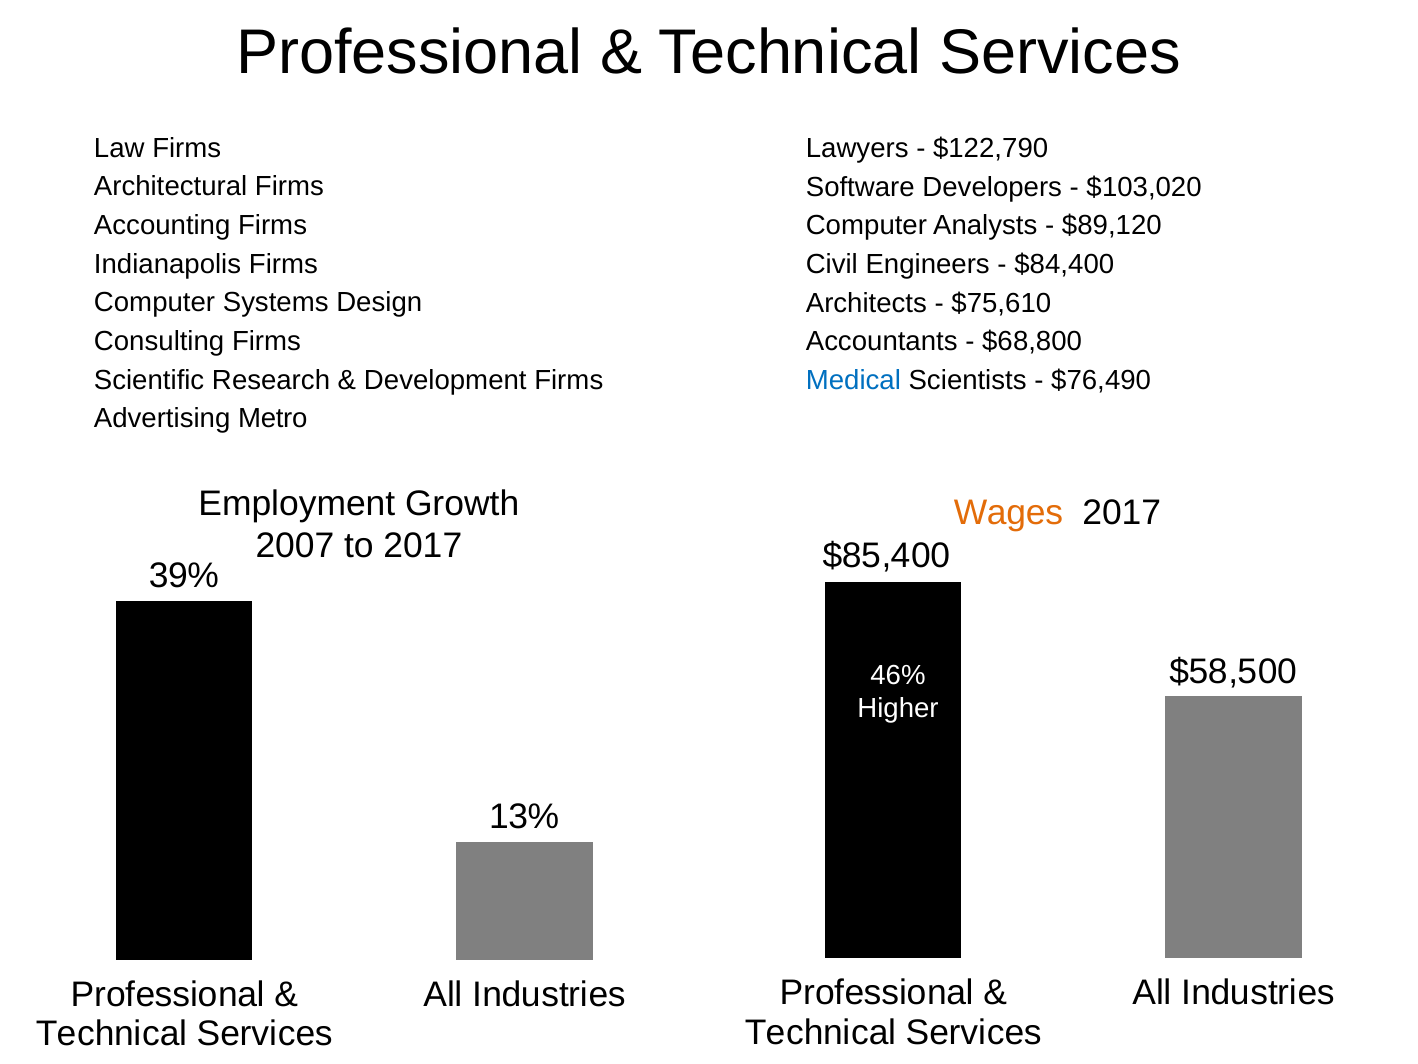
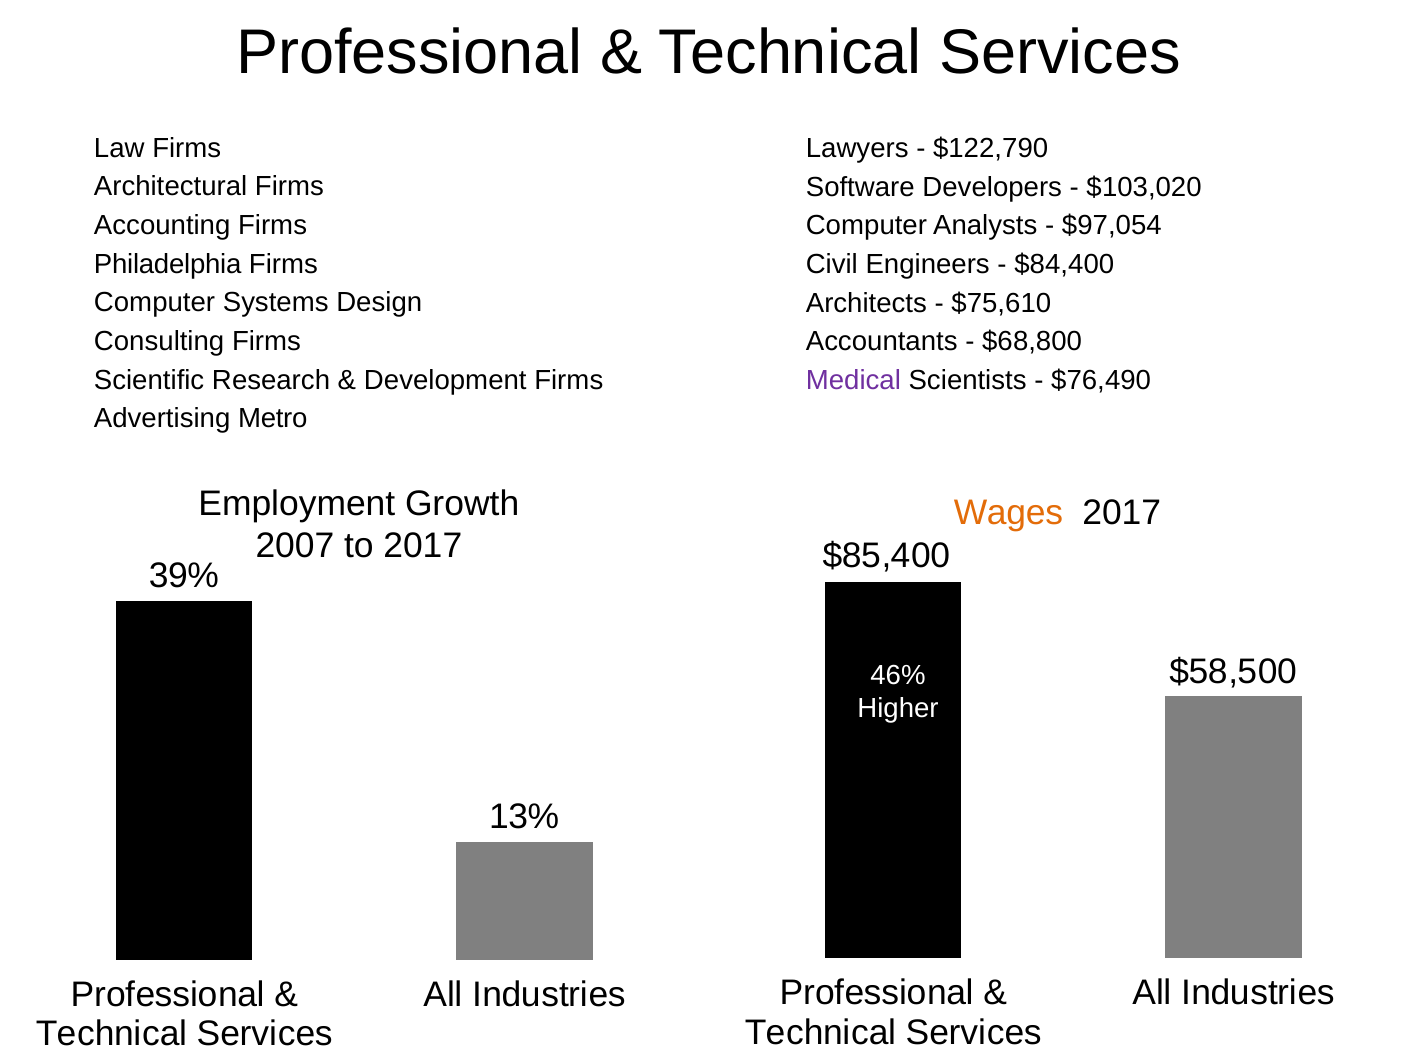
$89,120: $89,120 -> $97,054
Indianapolis: Indianapolis -> Philadelphia
Medical colour: blue -> purple
